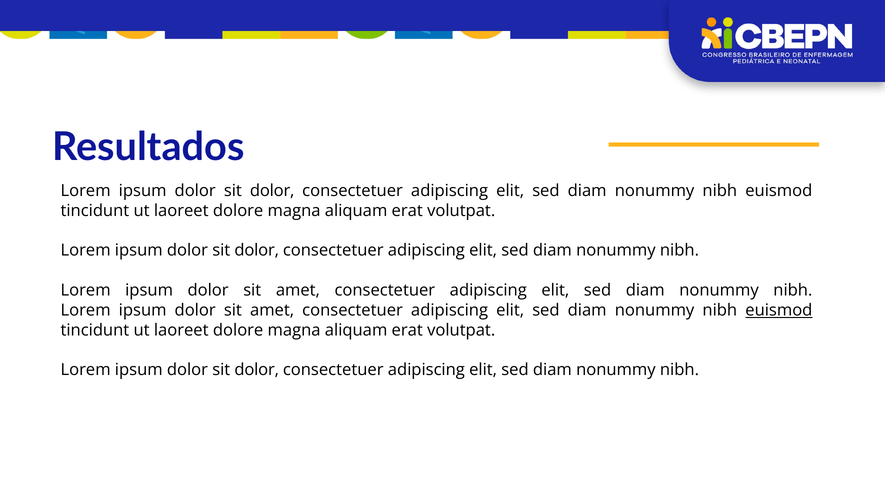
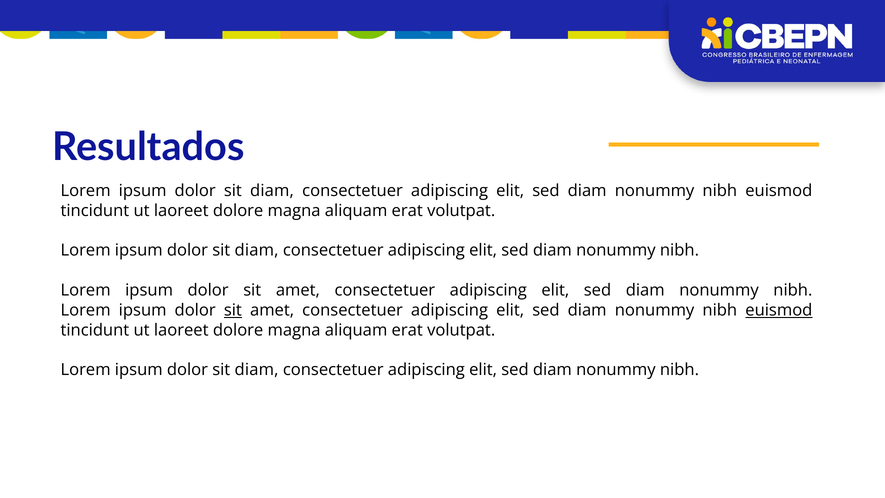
dolor at (272, 191): dolor -> diam
dolor at (257, 250): dolor -> diam
sit at (233, 310) underline: none -> present
dolor at (257, 370): dolor -> diam
